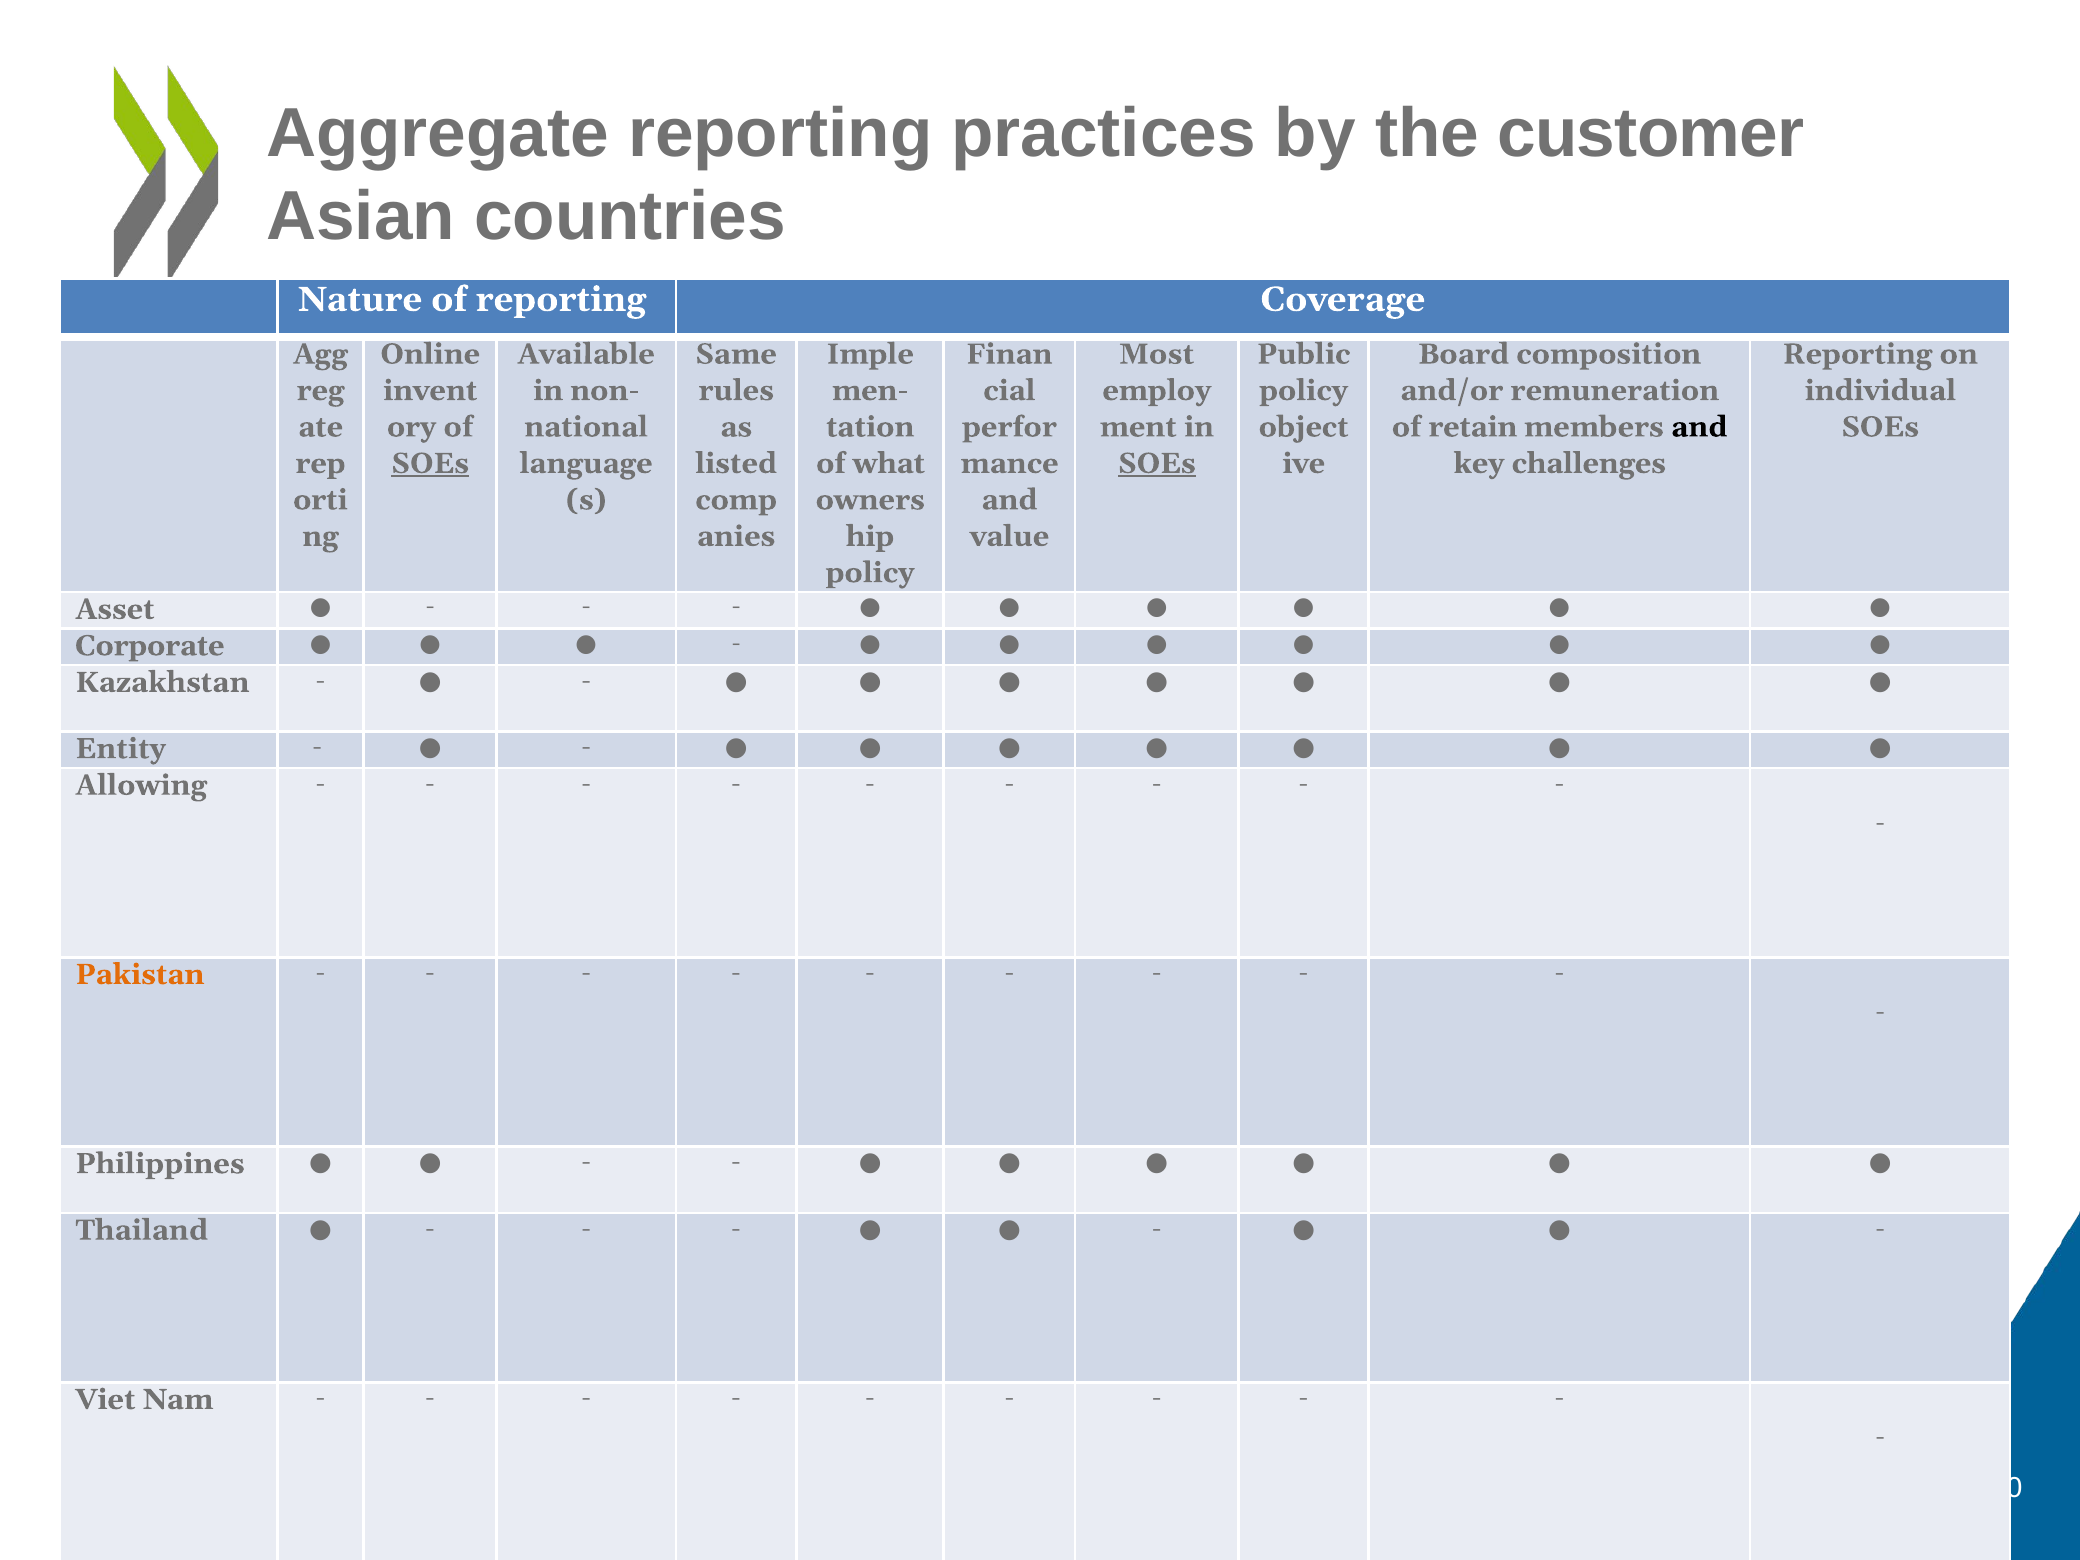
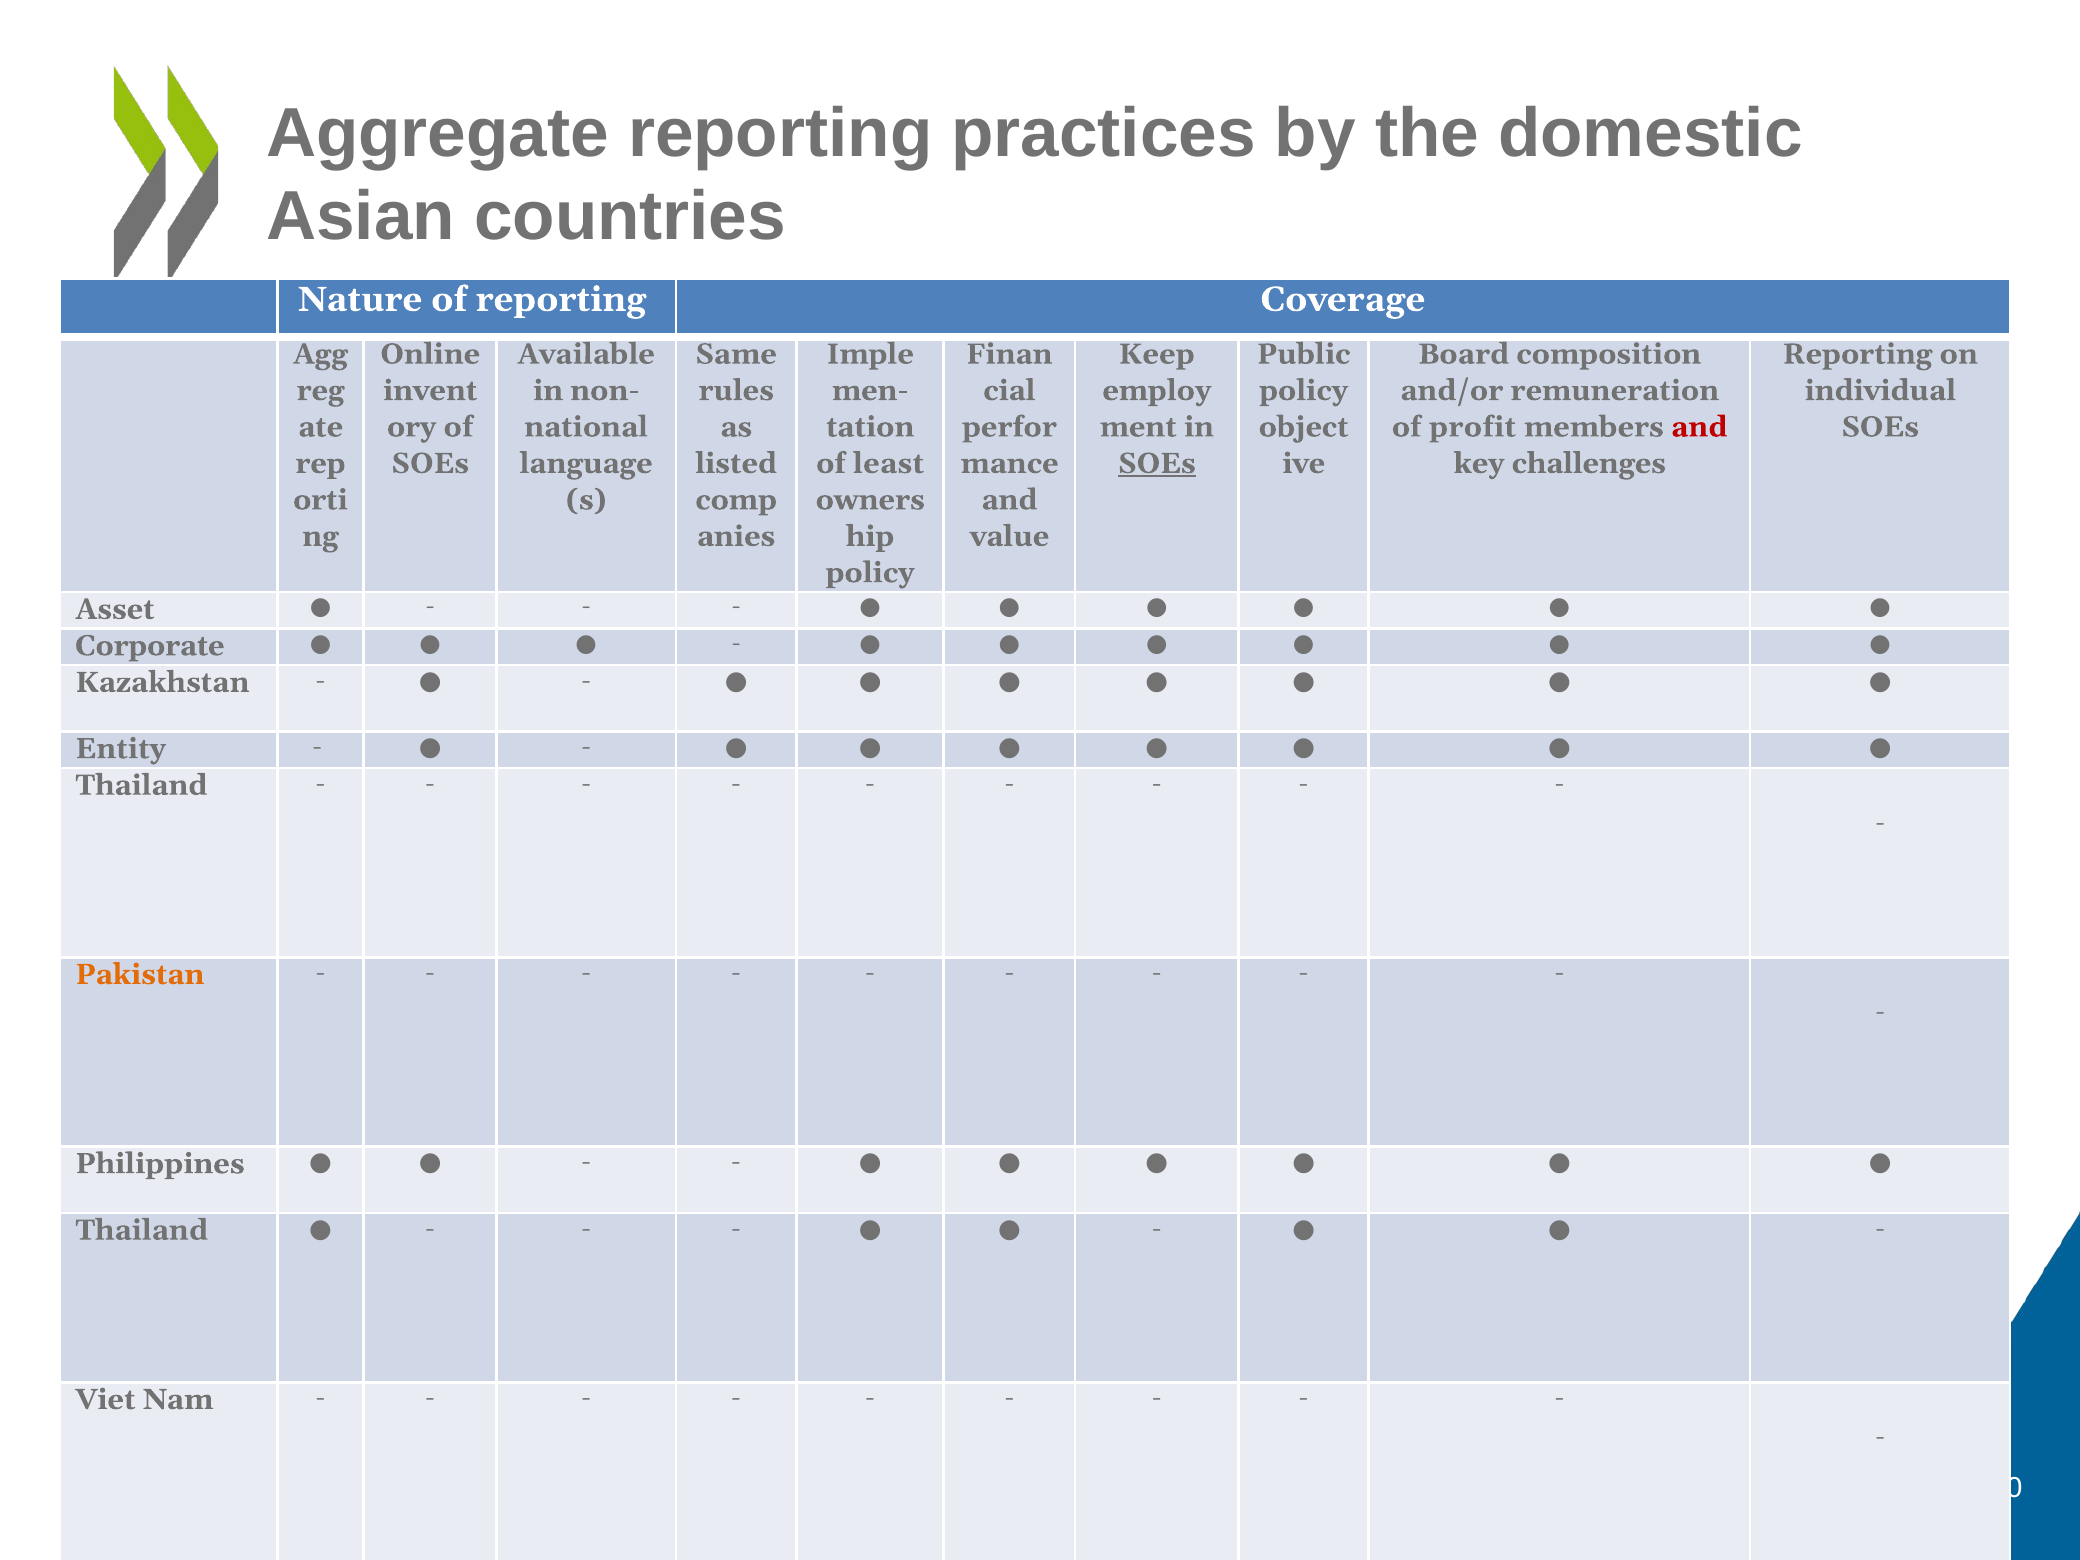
customer: customer -> domestic
Most: Most -> Keep
retain: retain -> profit
and at (1699, 427) colour: black -> red
SOEs at (430, 463) underline: present -> none
what: what -> least
Allowing at (141, 785): Allowing -> Thailand
